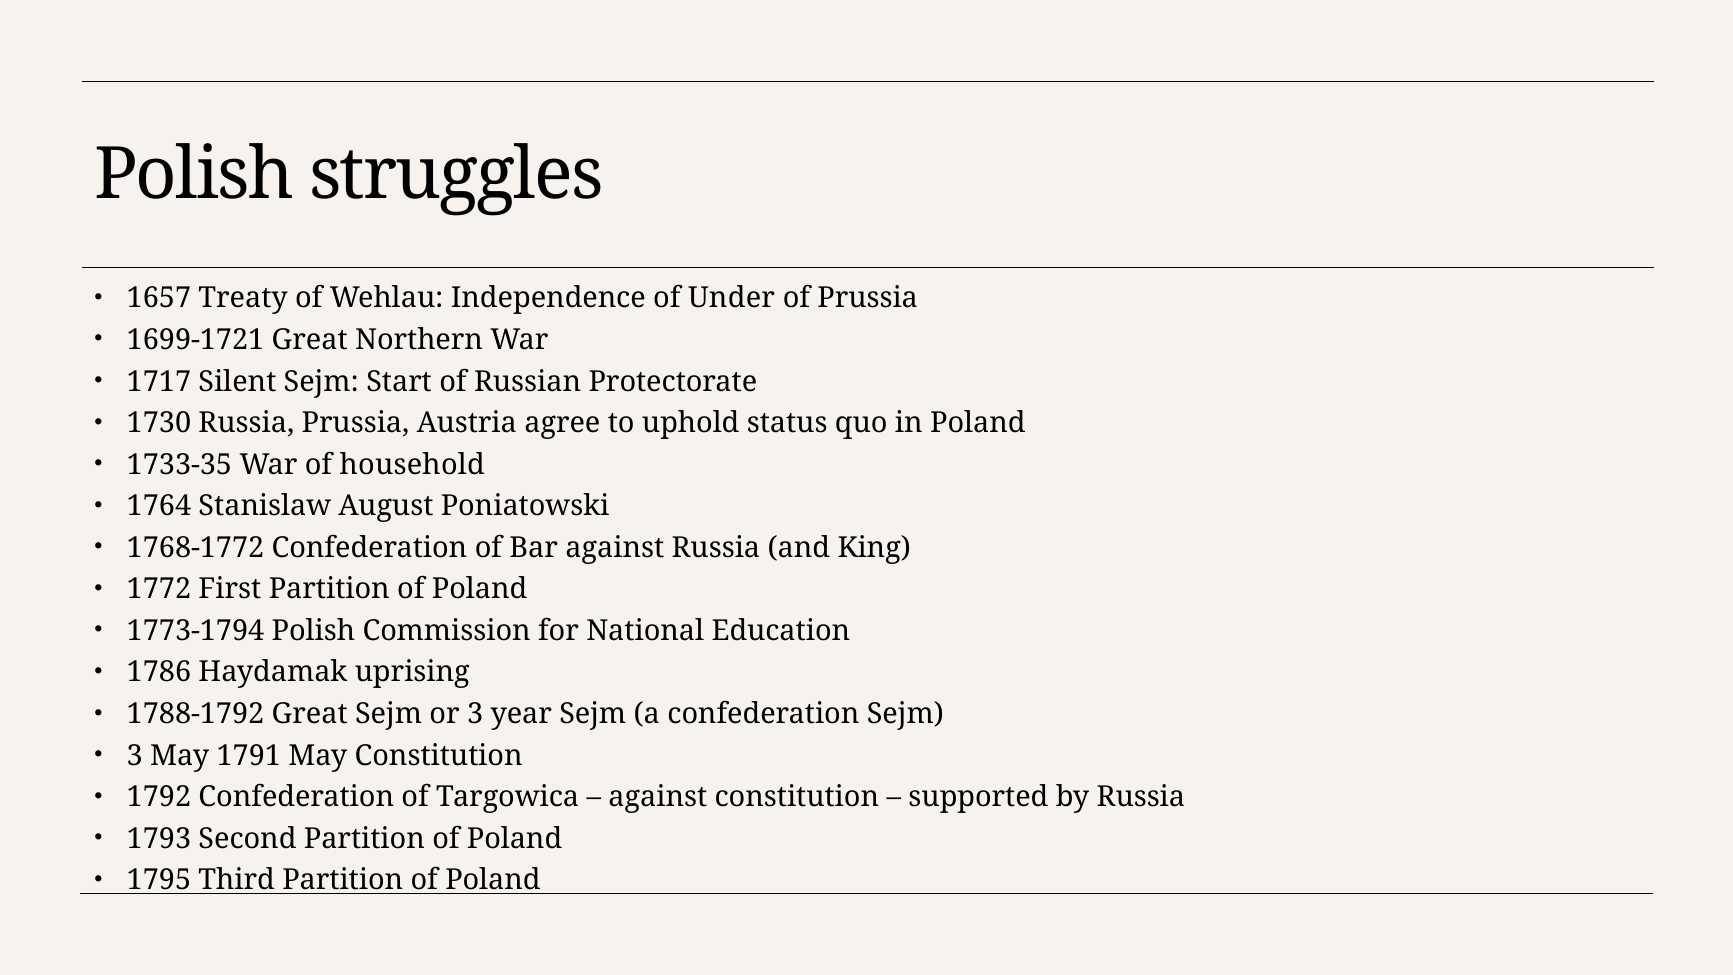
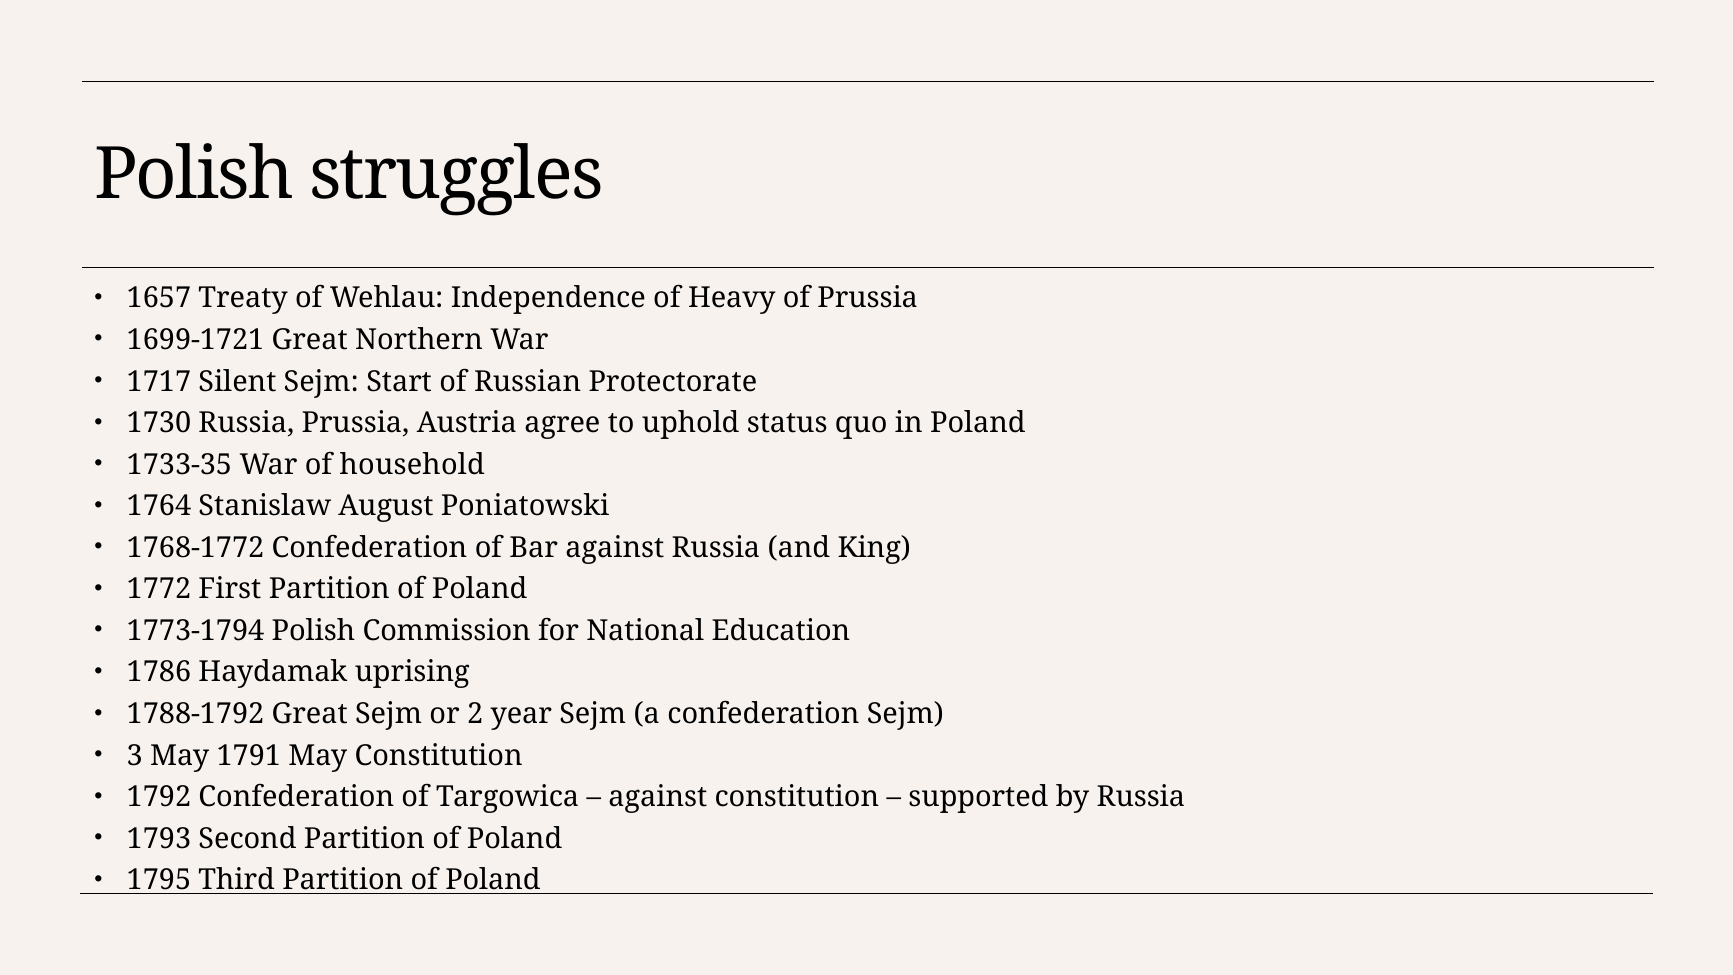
Under: Under -> Heavy
or 3: 3 -> 2
